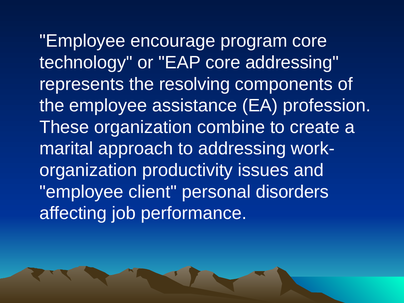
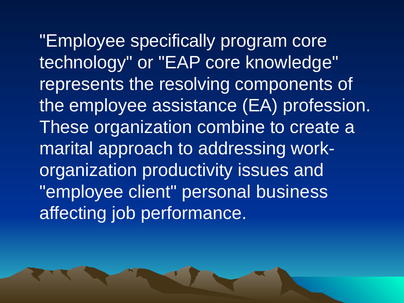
encourage: encourage -> specifically
core addressing: addressing -> knowledge
disorders: disorders -> business
